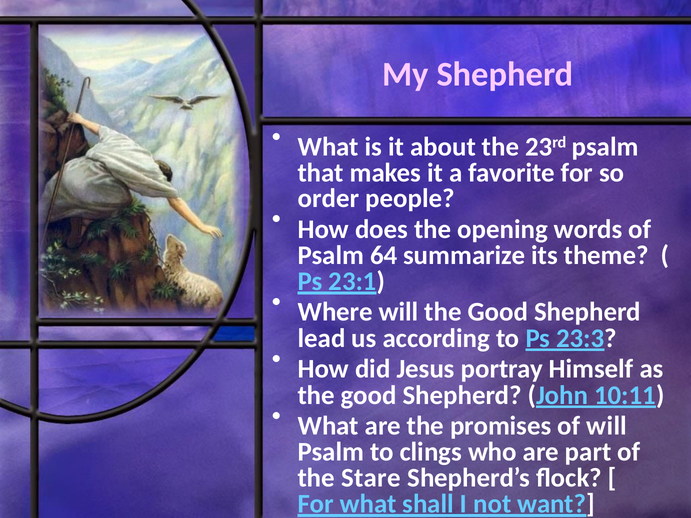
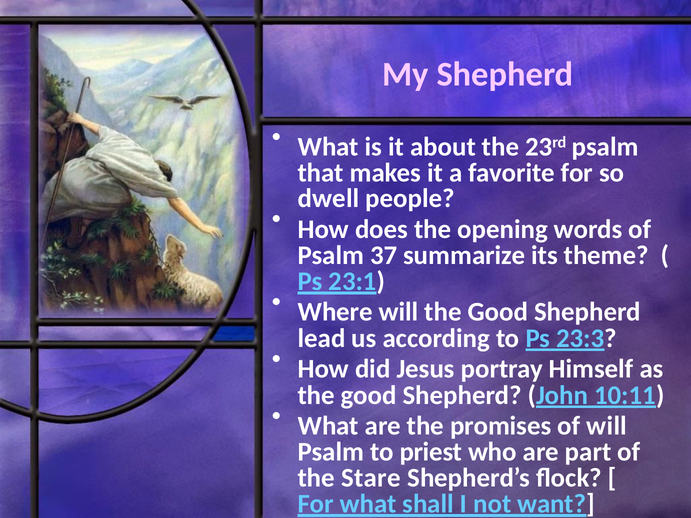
order: order -> dwell
64: 64 -> 37
clings: clings -> priest
